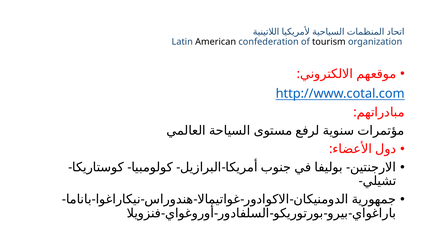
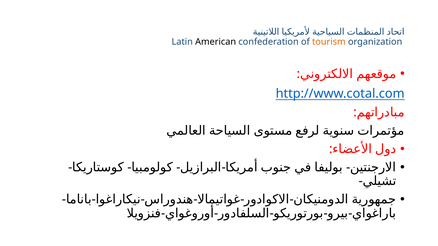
tourism colour: black -> orange
